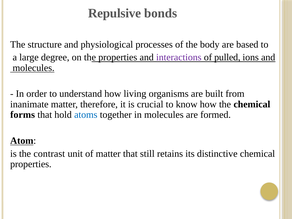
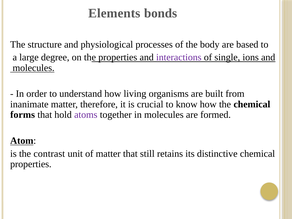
Repulsive: Repulsive -> Elements
pulled: pulled -> single
atoms colour: blue -> purple
